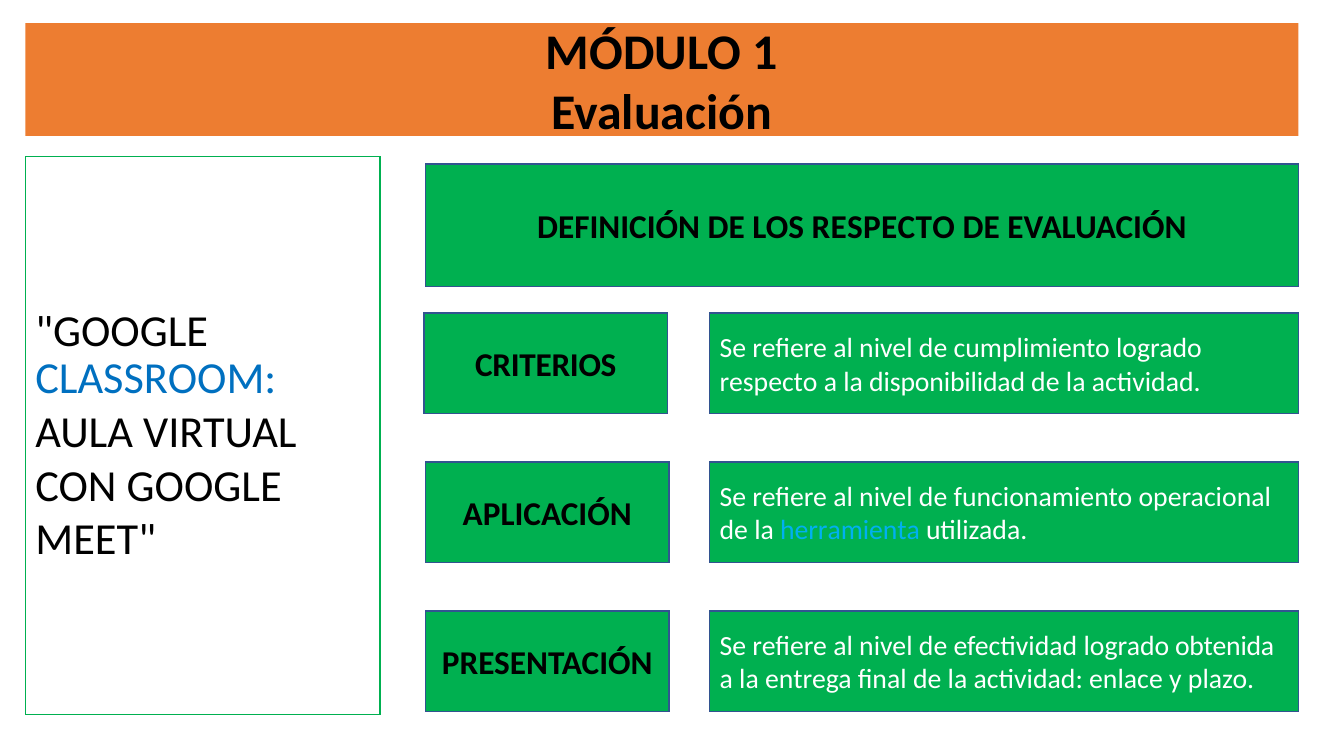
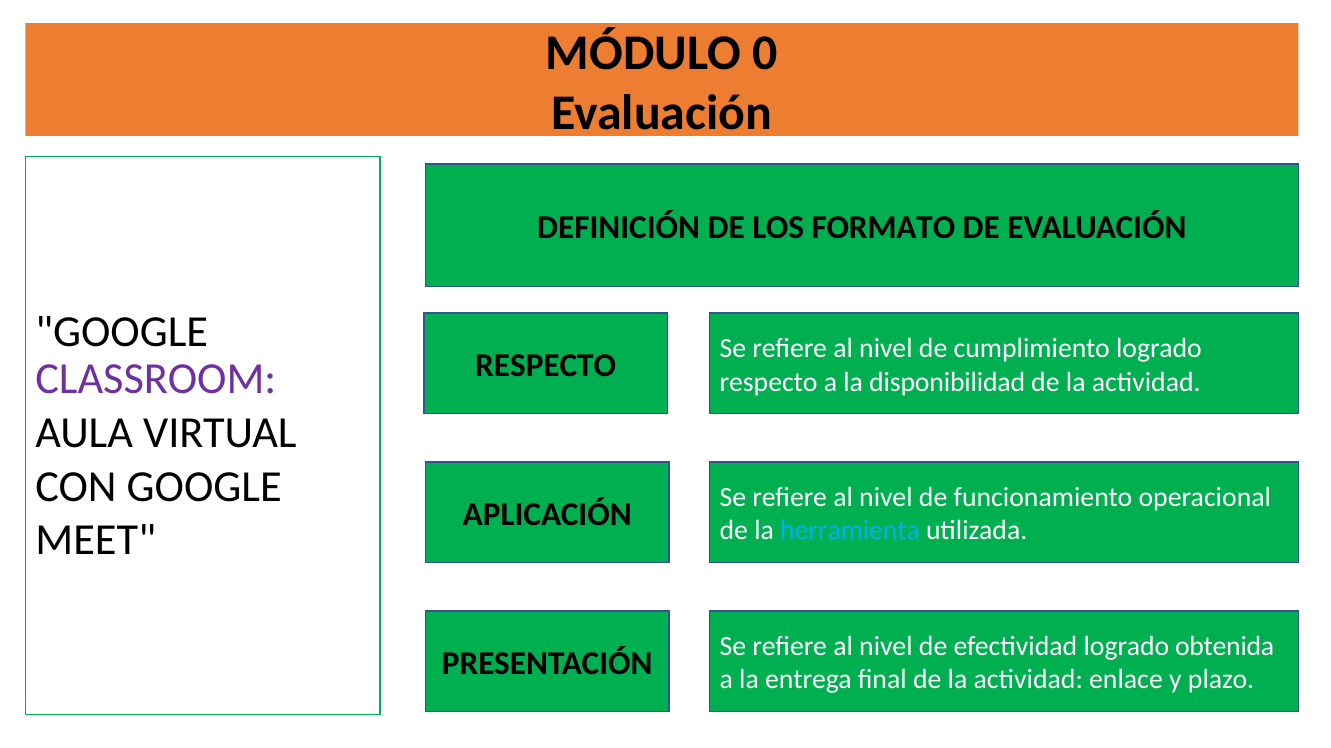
1: 1 -> 0
LOS RESPECTO: RESPECTO -> FORMATO
CRITERIOS at (546, 366): CRITERIOS -> RESPECTO
CLASSROOM colour: blue -> purple
